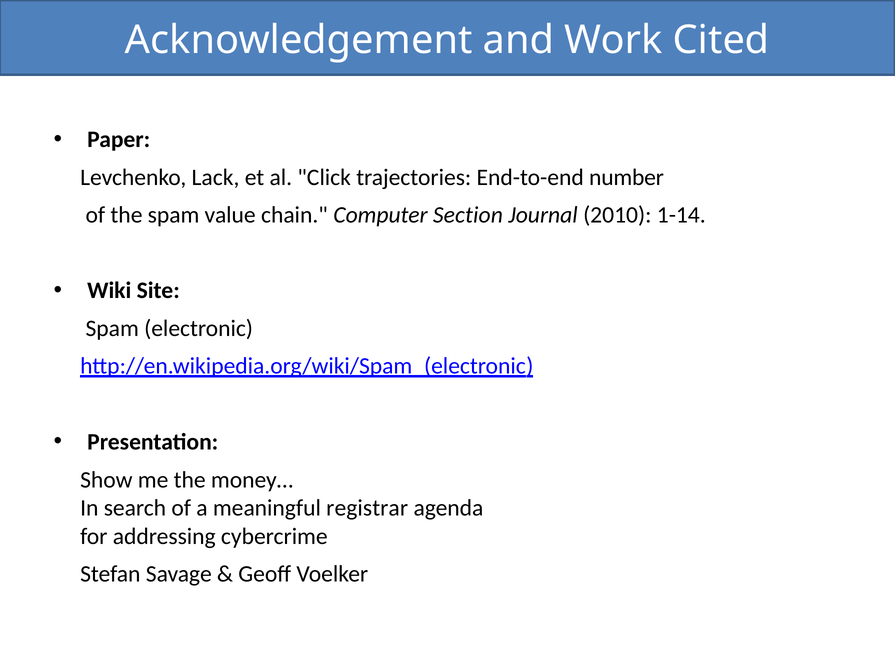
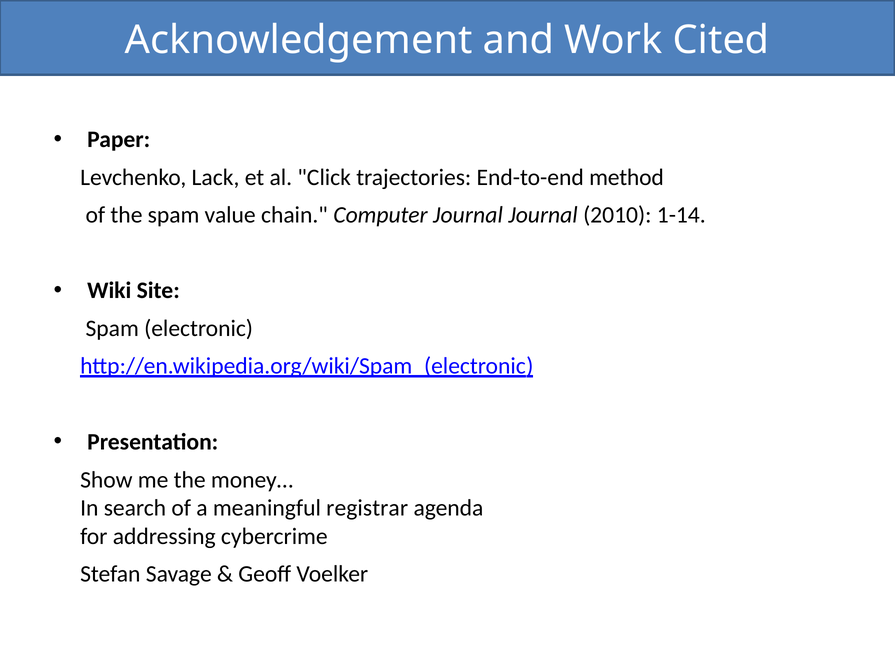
number: number -> method
Computer Section: Section -> Journal
